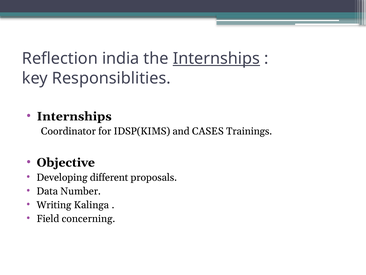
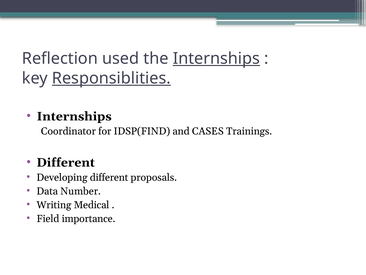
india: india -> used
Responsiblities underline: none -> present
IDSP(KIMS: IDSP(KIMS -> IDSP(FIND
Objective at (66, 162): Objective -> Different
Kalinga: Kalinga -> Medical
concerning: concerning -> importance
